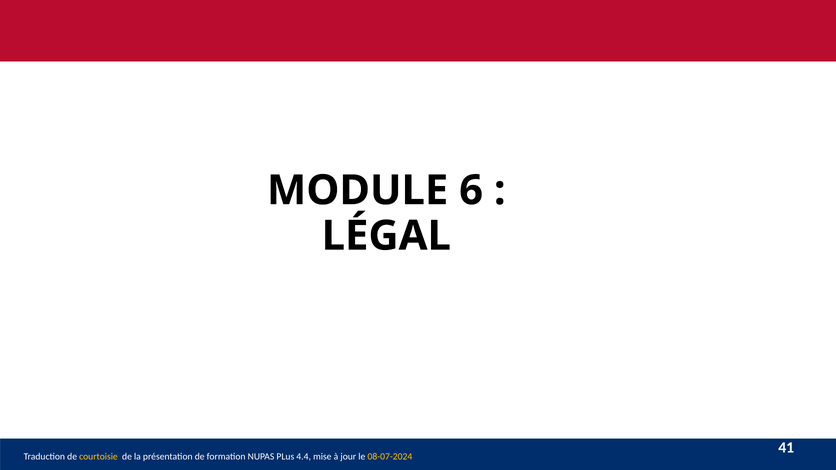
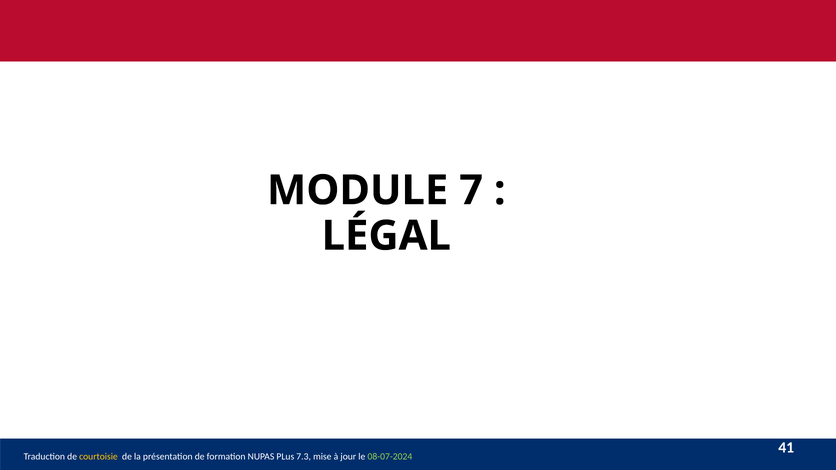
6: 6 -> 7
4.4: 4.4 -> 7.3
08-07-2024 colour: yellow -> light green
